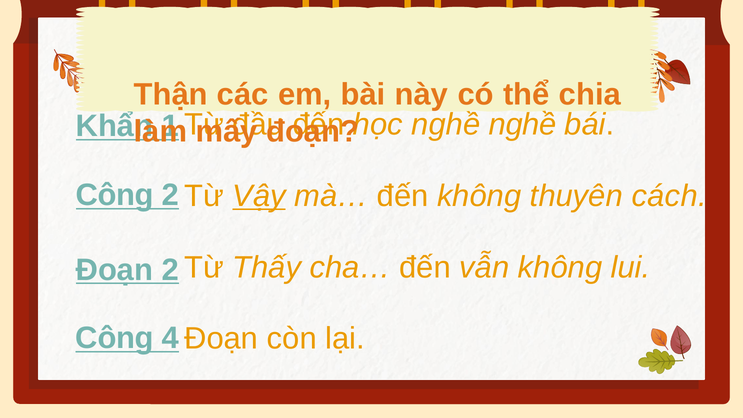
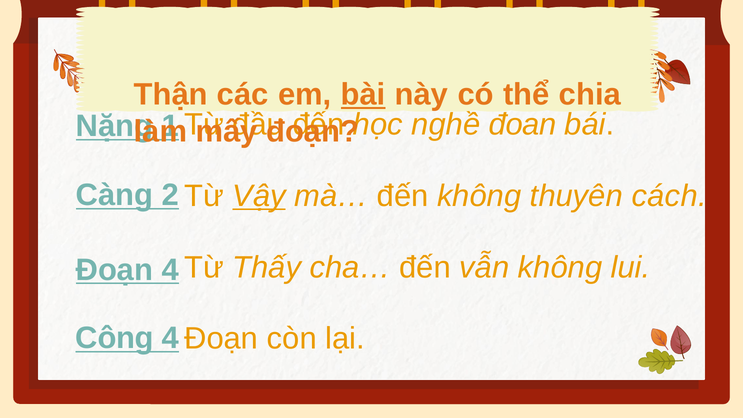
bài underline: none -> present
Khẩn: Khẩn -> Nặng
nghề nghề: nghề -> đoan
Công at (115, 195): Công -> Càng
2: 2 -> 4
